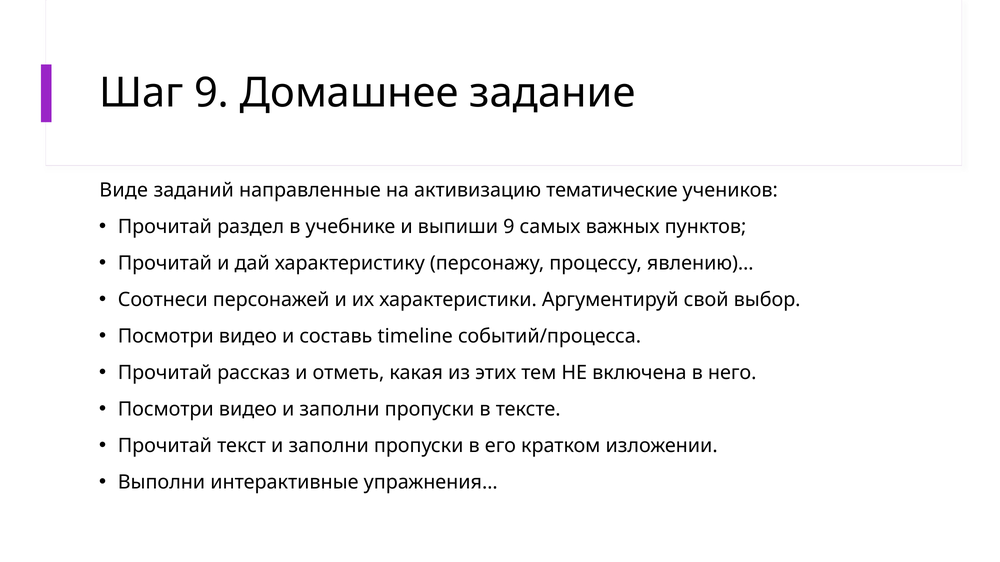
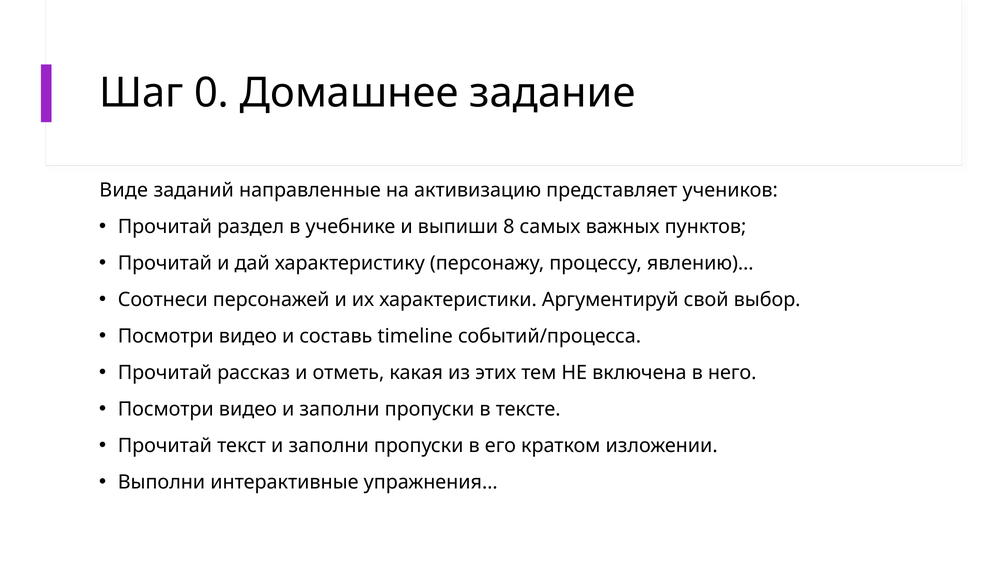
Шаг 9: 9 -> 0
тематические: тематические -> представляет
выпиши 9: 9 -> 8
